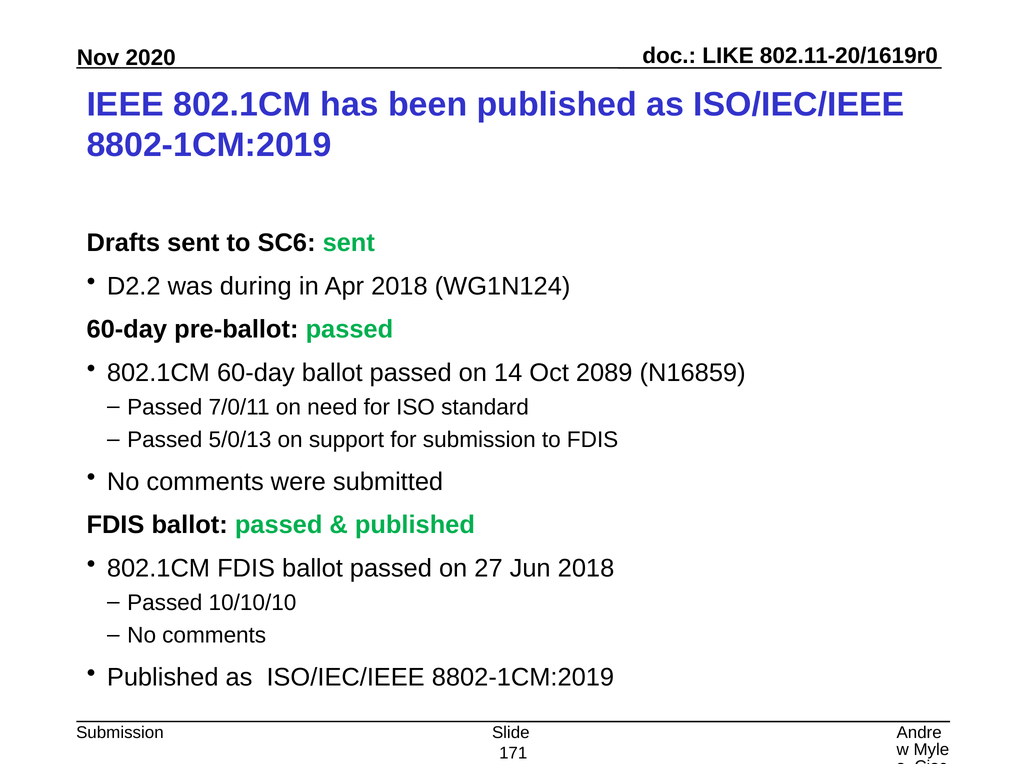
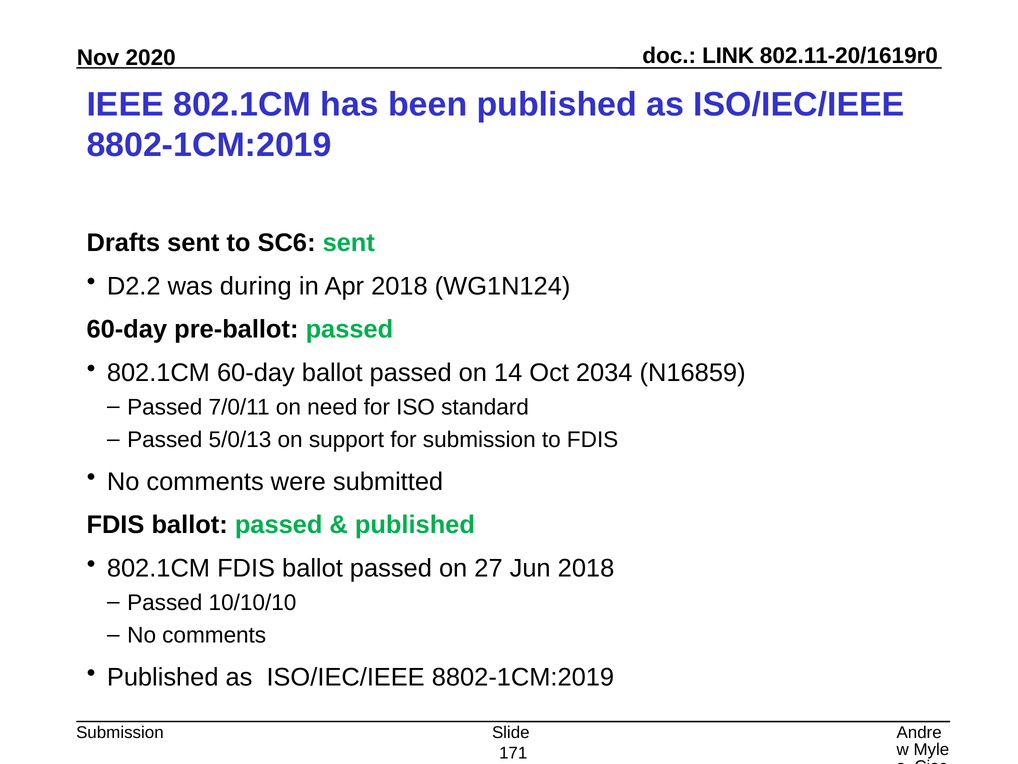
LIKE: LIKE -> LINK
2089: 2089 -> 2034
